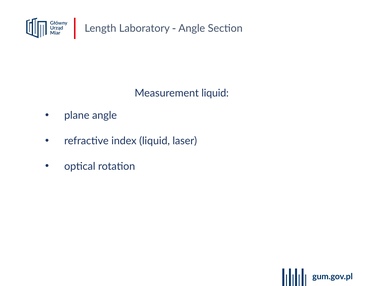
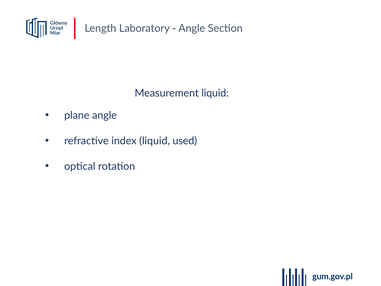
laser: laser -> used
